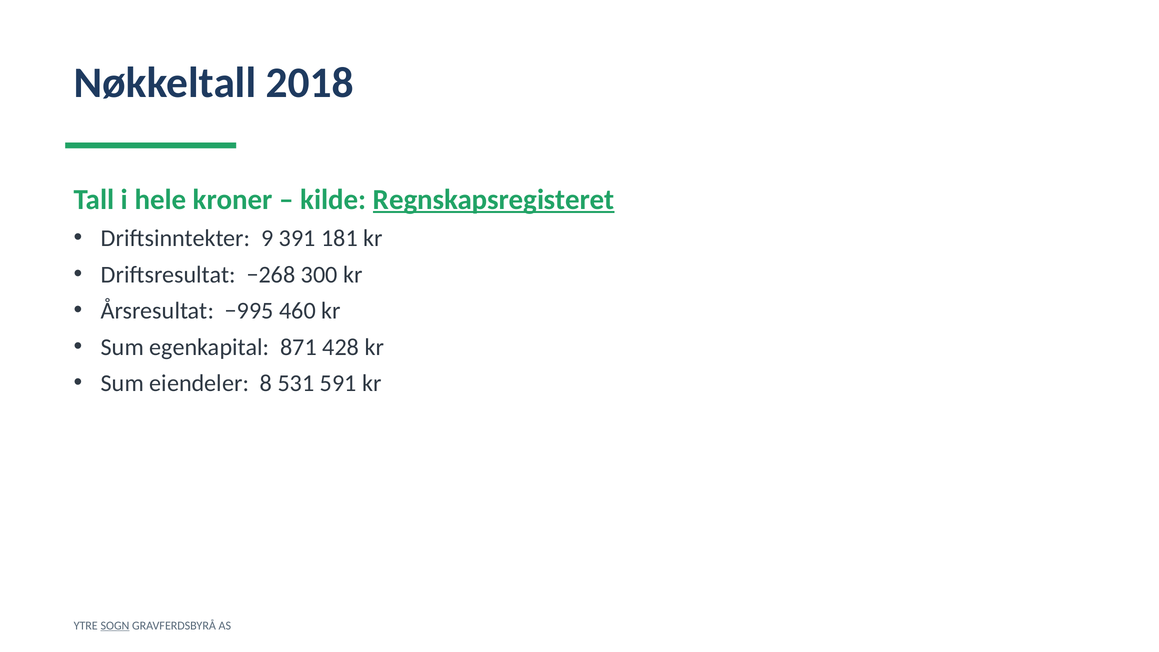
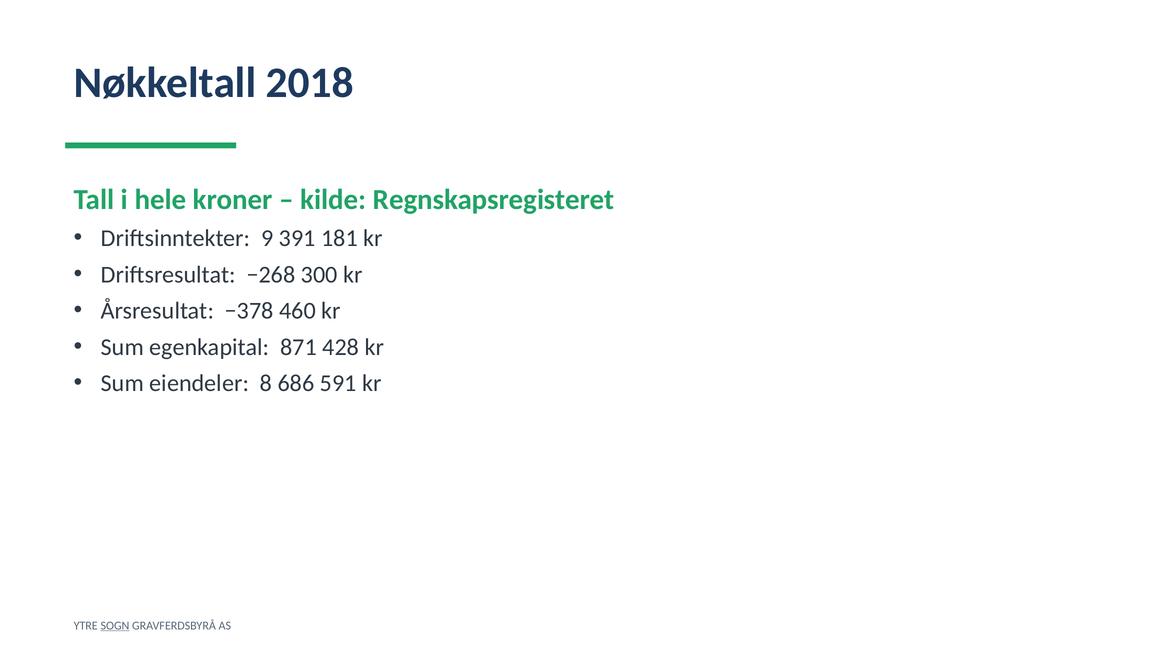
Regnskapsregisteret underline: present -> none
−995: −995 -> −378
531: 531 -> 686
